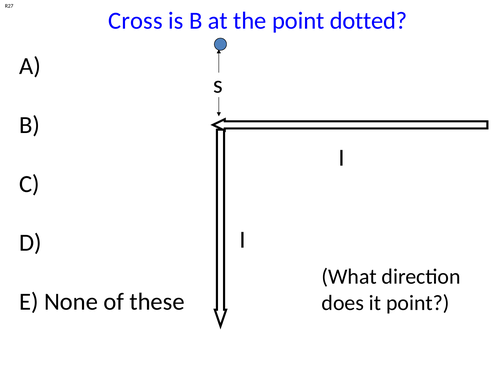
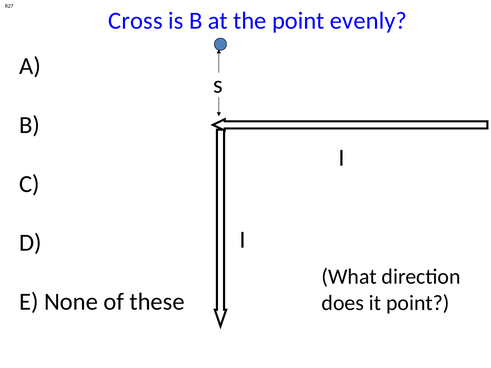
dotted: dotted -> evenly
